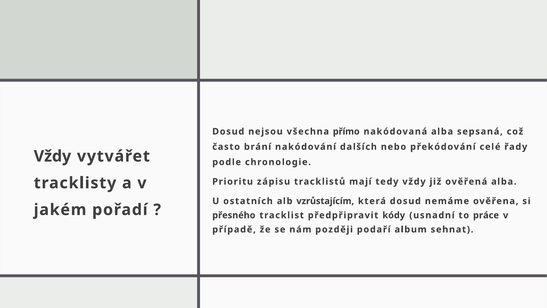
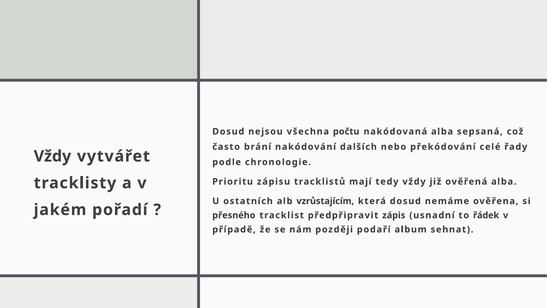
přímo: přímo -> počtu
kódy: kódy -> zápis
práce: práce -> řádek
